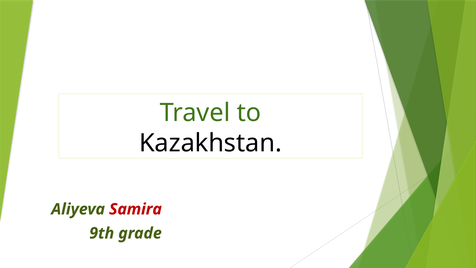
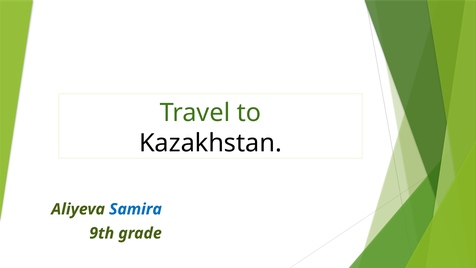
Samira colour: red -> blue
